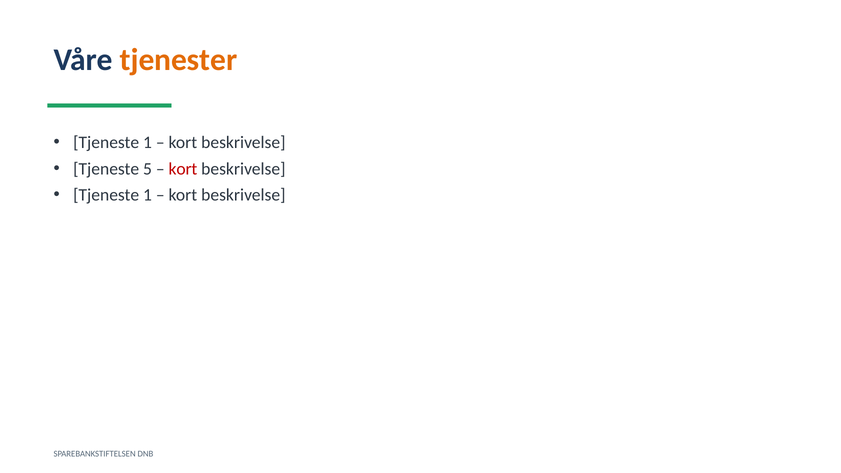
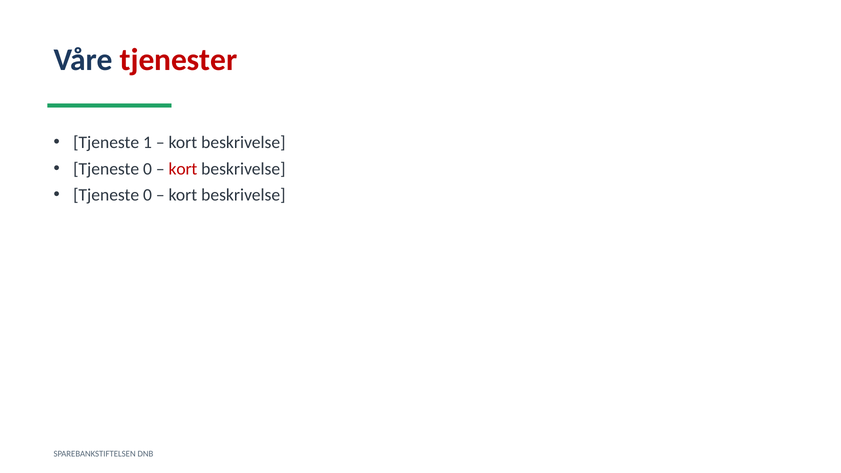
tjenester colour: orange -> red
5 at (147, 169): 5 -> 0
1 at (147, 195): 1 -> 0
